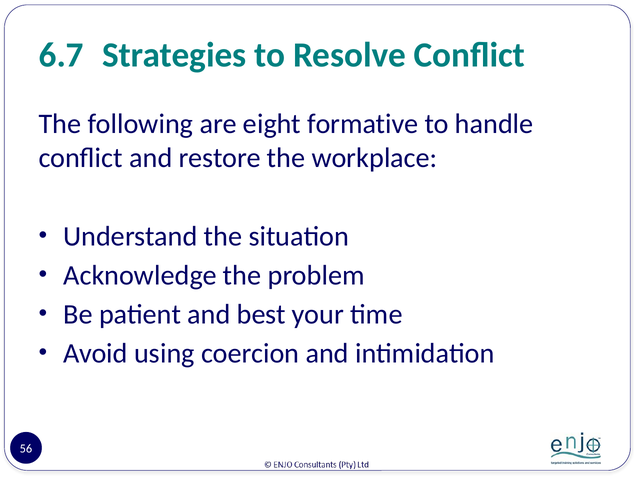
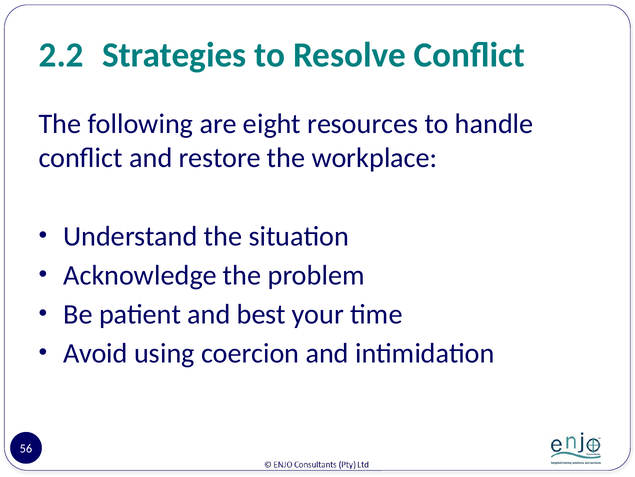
6.7: 6.7 -> 2.2
formative: formative -> resources
